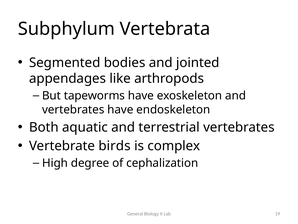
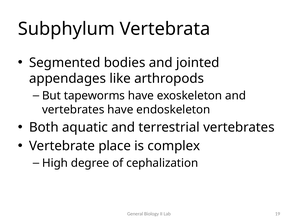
birds: birds -> place
